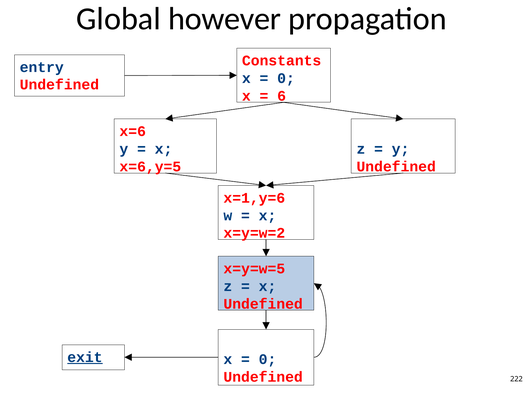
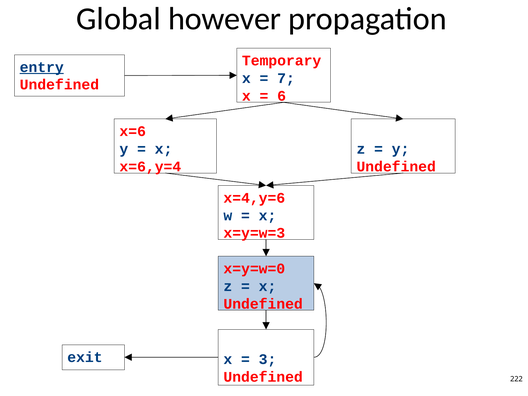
Constants: Constants -> Temporary
entry underline: none -> present
0 at (286, 78): 0 -> 7
x=6,y=5: x=6,y=5 -> x=6,y=4
x=1,y=6: x=1,y=6 -> x=4,y=6
x=y=w=2: x=y=w=2 -> x=y=w=3
x=y=w=5: x=y=w=5 -> x=y=w=0
exit underline: present -> none
0 at (268, 359): 0 -> 3
